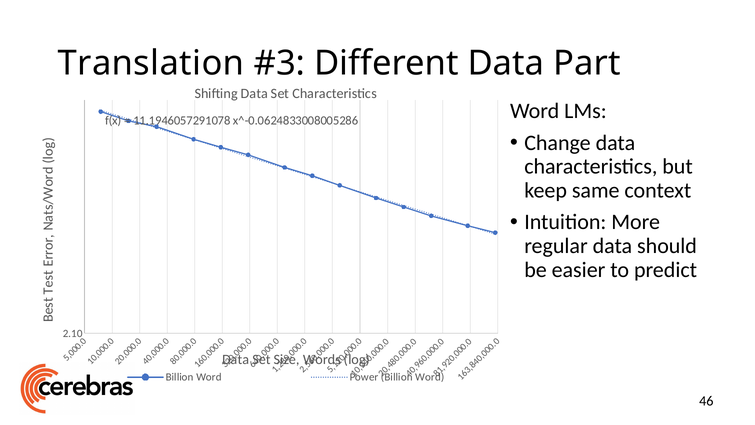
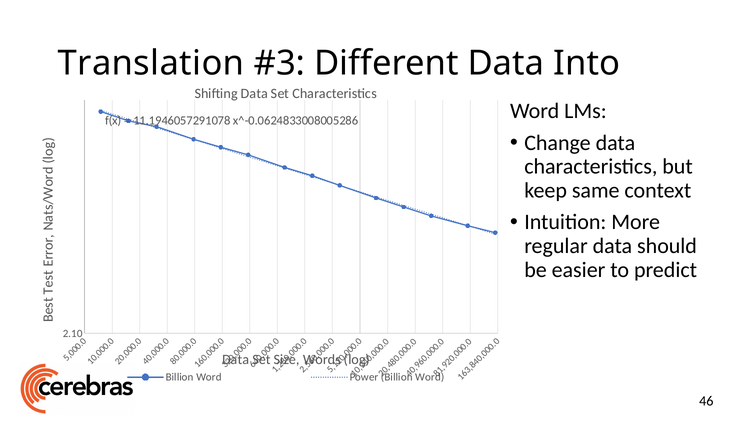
Part: Part -> Into
